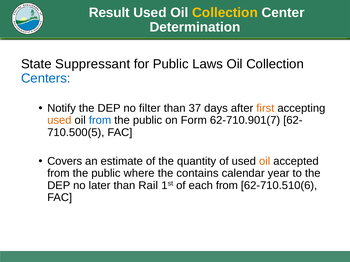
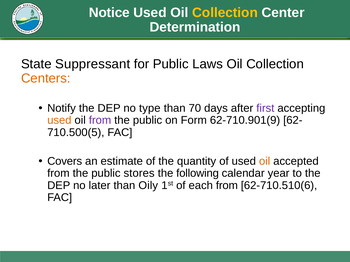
Result: Result -> Notice
Centers colour: blue -> orange
filter: filter -> type
37: 37 -> 70
first colour: orange -> purple
from at (100, 121) colour: blue -> purple
62-710.901(7: 62-710.901(7 -> 62-710.901(9
where: where -> stores
contains: contains -> following
Rail: Rail -> Oily
